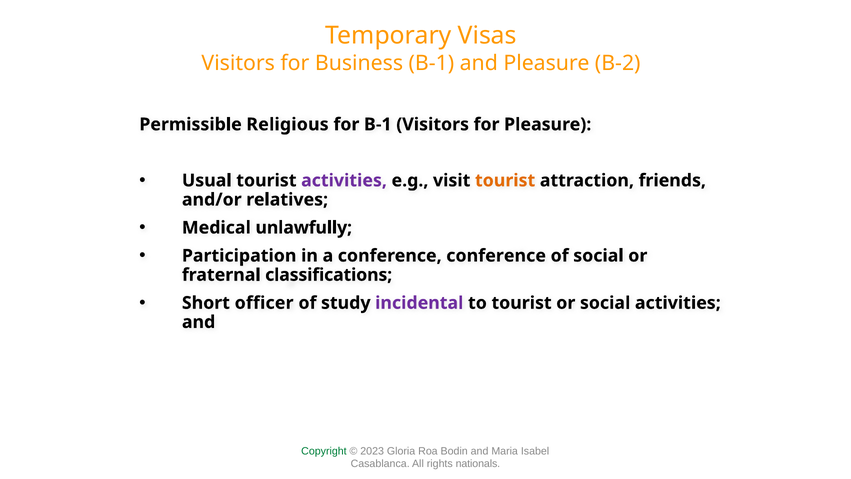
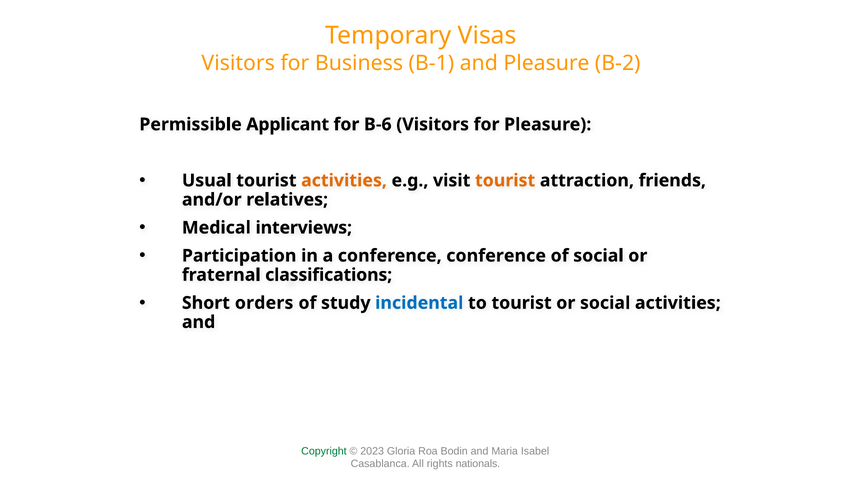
Religious: Religious -> Applicant
for B-1: B-1 -> B-6
activities at (344, 180) colour: purple -> orange
unlawfully: unlawfully -> interviews
officer: officer -> orders
incidental colour: purple -> blue
